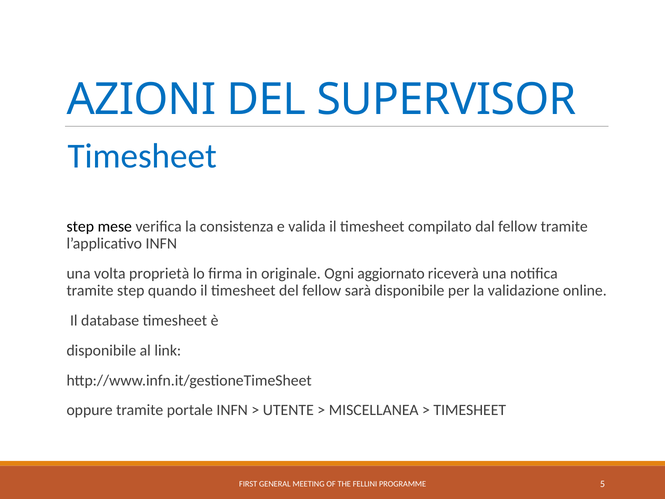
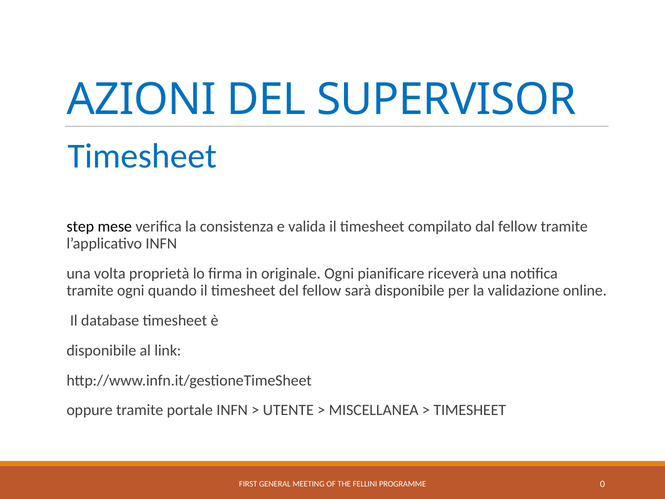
aggiornato: aggiornato -> pianificare
tramite step: step -> ogni
5: 5 -> 0
